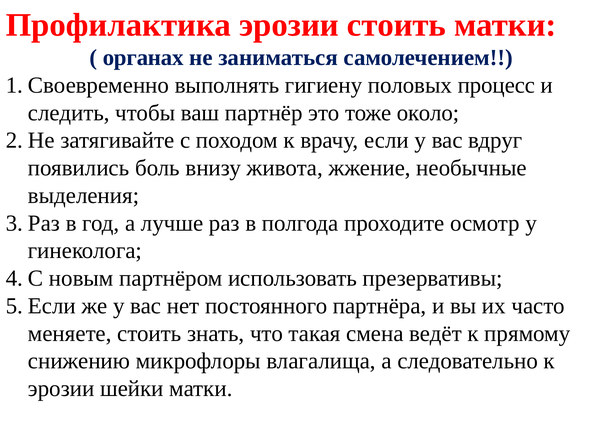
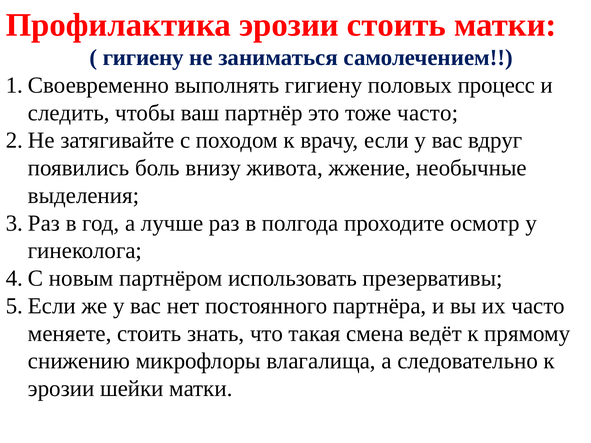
органах at (143, 58): органах -> гигиену
тоже около: около -> часто
